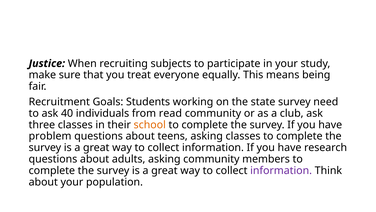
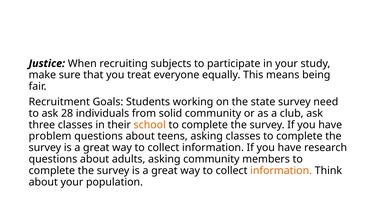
40: 40 -> 28
read: read -> solid
information at (281, 170) colour: purple -> orange
